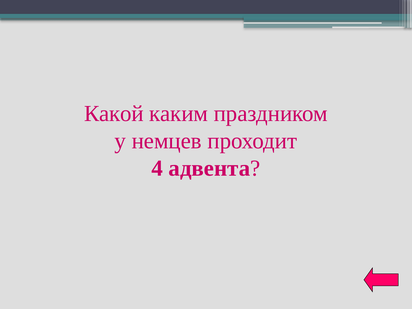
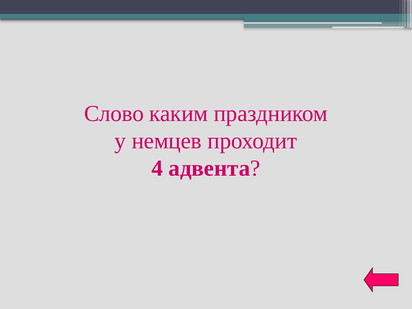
Какой: Какой -> Слово
